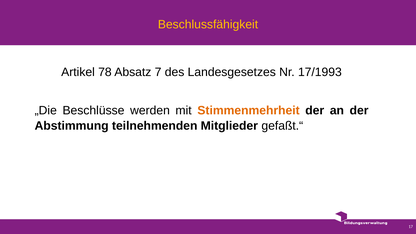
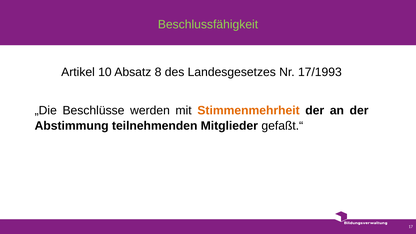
Beschlussfähigkeit colour: yellow -> light green
78: 78 -> 10
7: 7 -> 8
